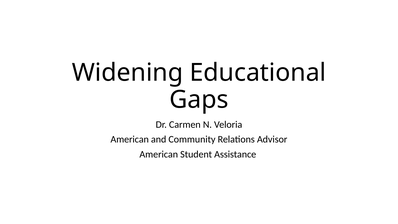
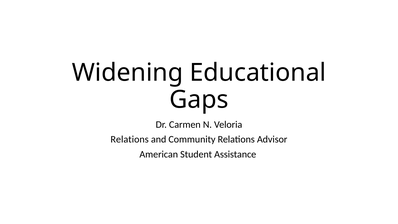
American at (130, 139): American -> Relations
